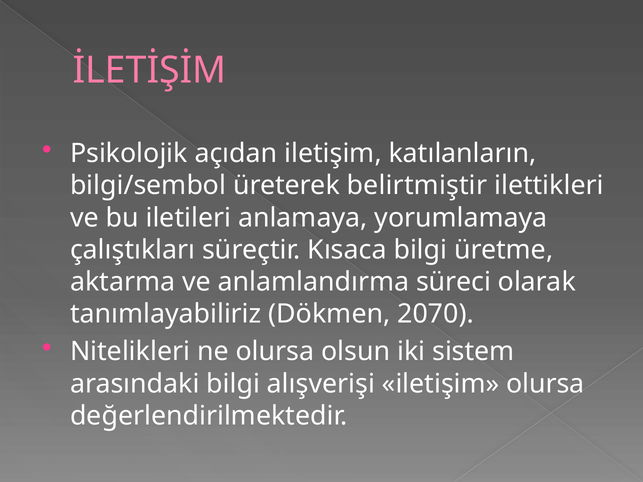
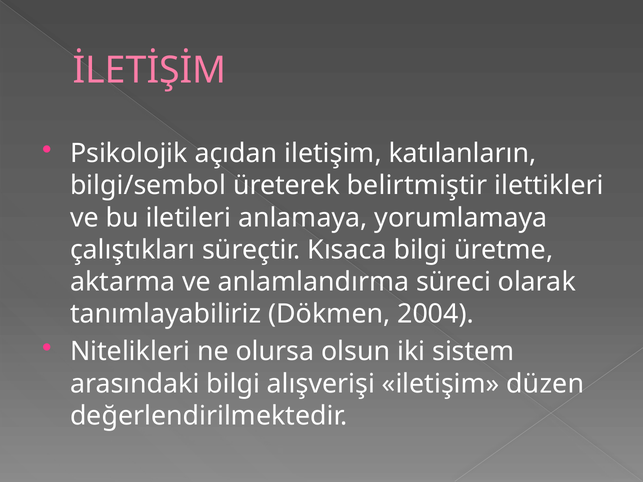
2070: 2070 -> 2004
iletişim olursa: olursa -> düzen
